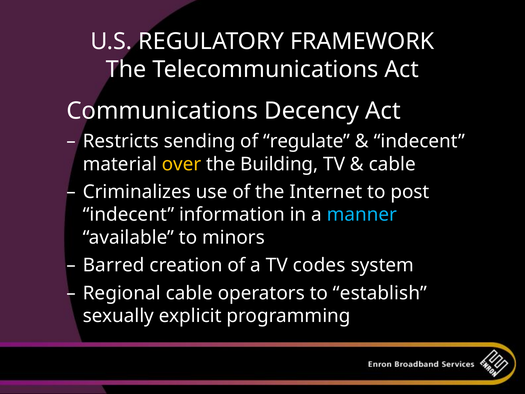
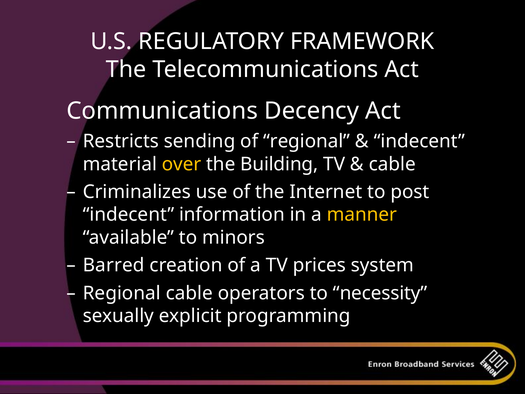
of regulate: regulate -> regional
manner colour: light blue -> yellow
codes: codes -> prices
establish: establish -> necessity
